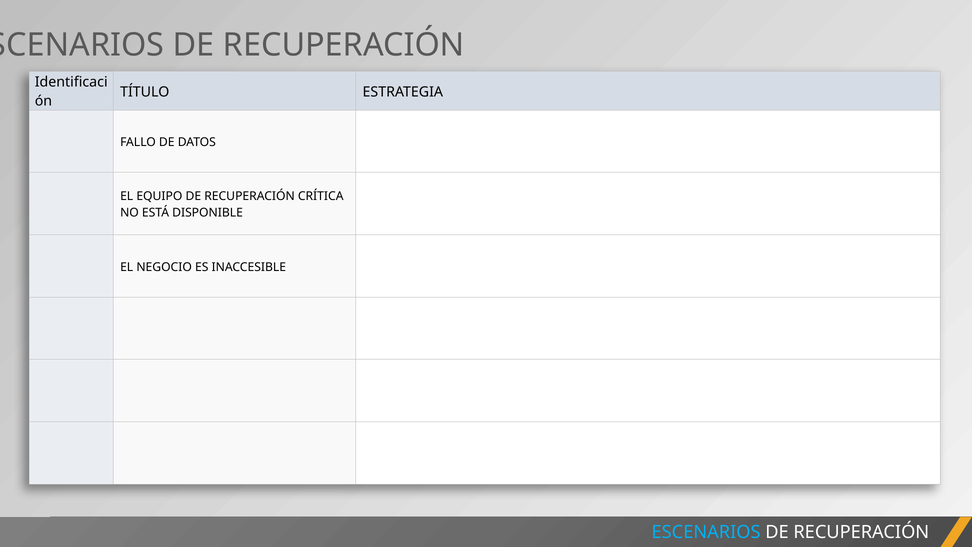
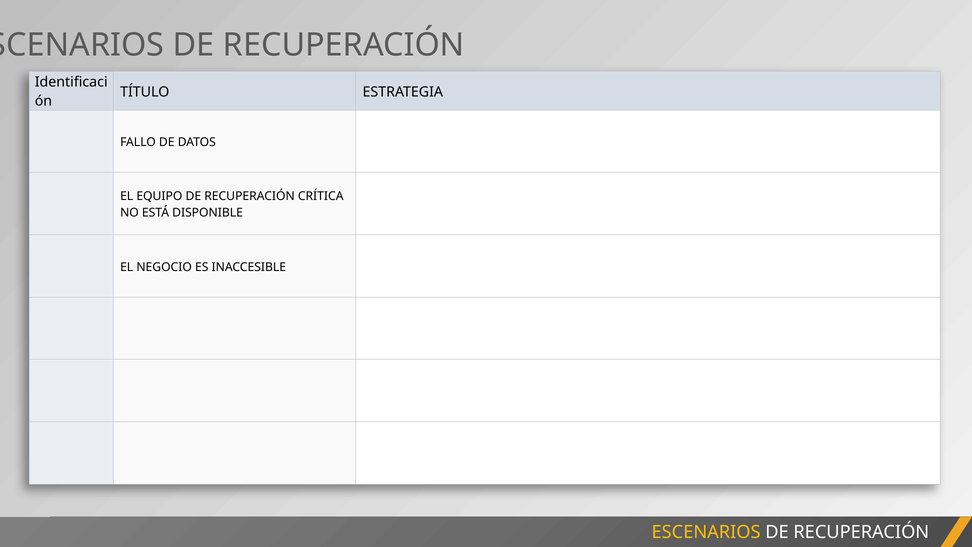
ESCENARIOS at (706, 532) colour: light blue -> yellow
